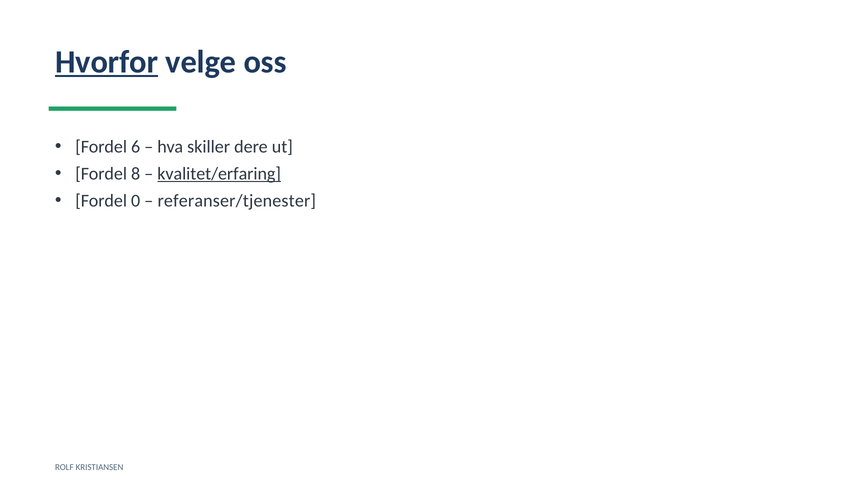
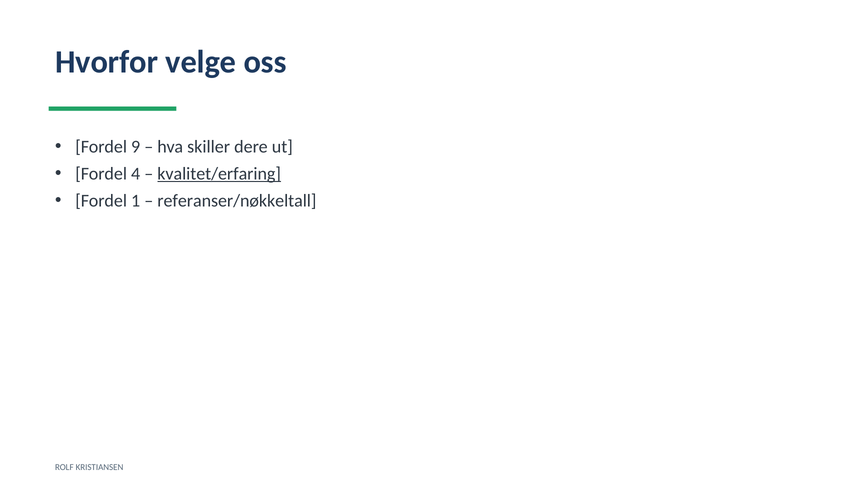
Hvorfor underline: present -> none
6: 6 -> 9
8: 8 -> 4
0: 0 -> 1
referanser/tjenester: referanser/tjenester -> referanser/nøkkeltall
